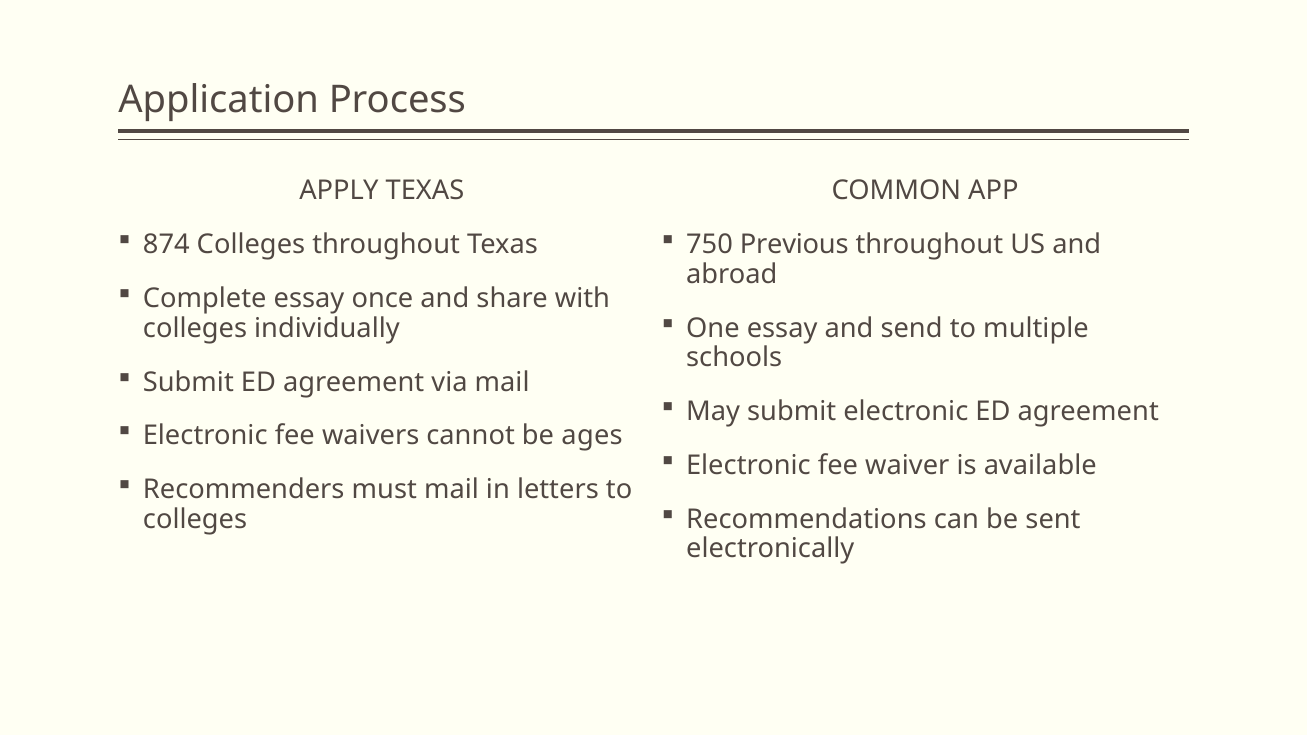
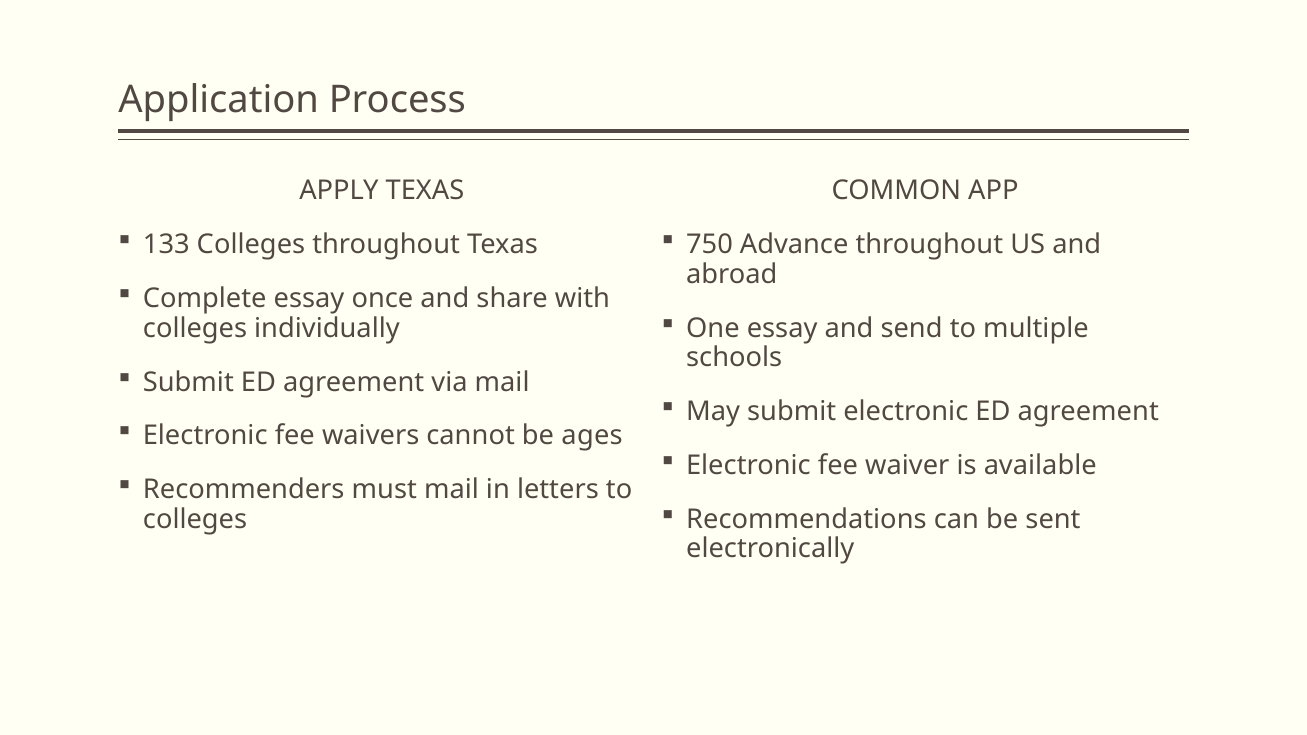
874: 874 -> 133
Previous: Previous -> Advance
